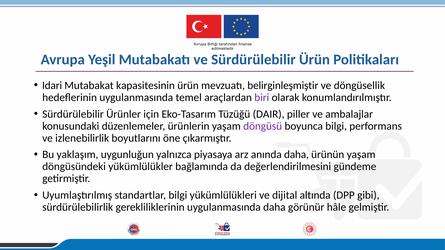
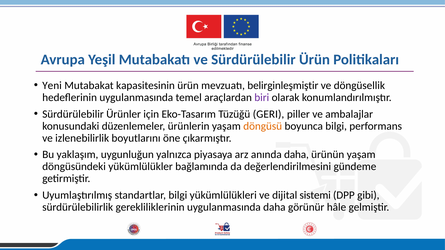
Idari: Idari -> Yeni
DAIR: DAIR -> GERI
döngüsü colour: purple -> orange
altında: altında -> sistemi
